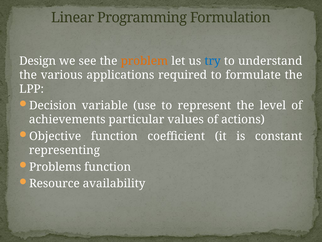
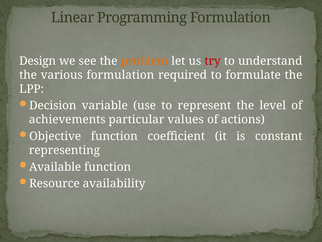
try colour: blue -> red
various applications: applications -> formulation
Problems: Problems -> Available
